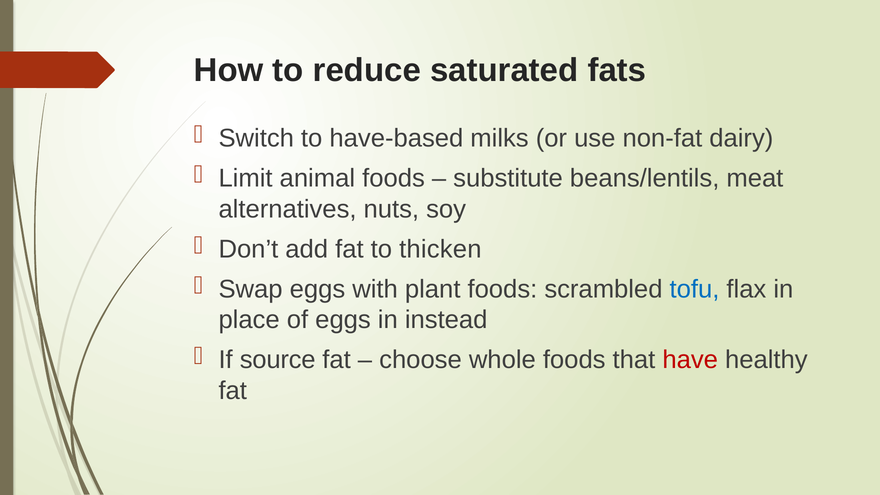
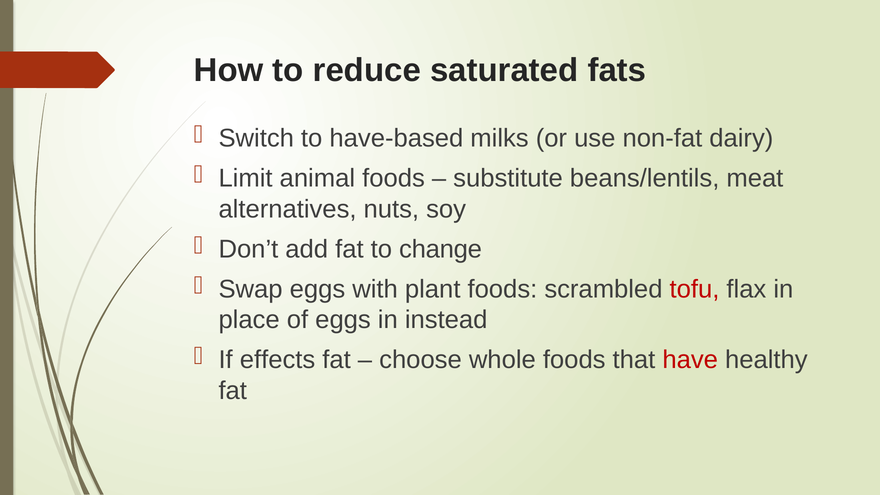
thicken: thicken -> change
tofu colour: blue -> red
source: source -> effects
